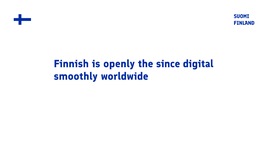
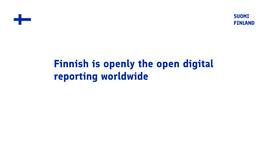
since: since -> open
smoothly: smoothly -> reporting
